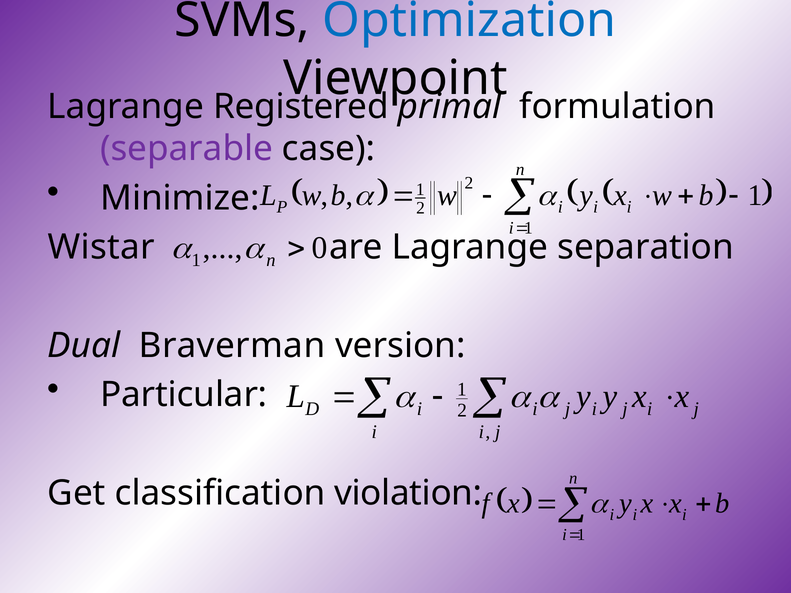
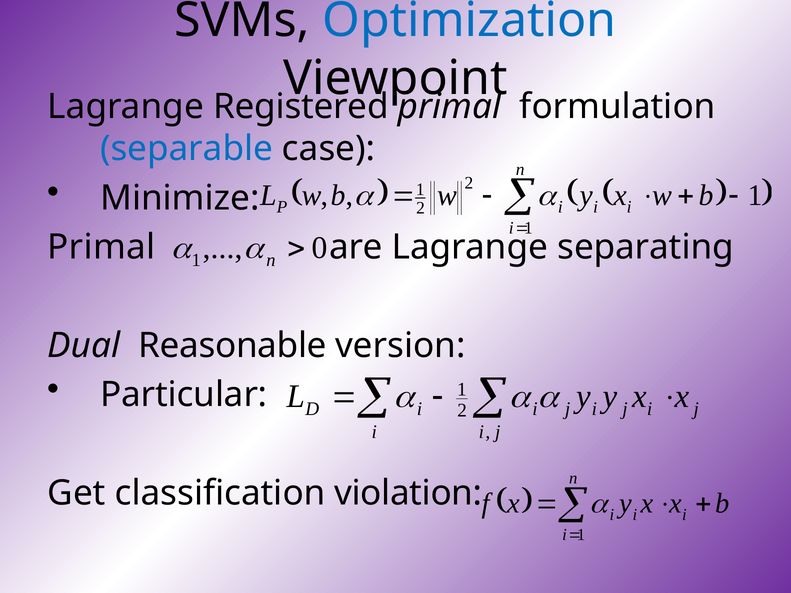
separable colour: purple -> blue
Wistar at (101, 247): Wistar -> Primal
separation: separation -> separating
Braverman: Braverman -> Reasonable
